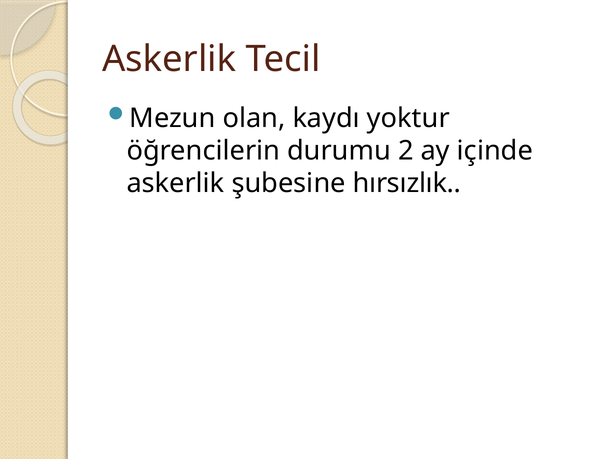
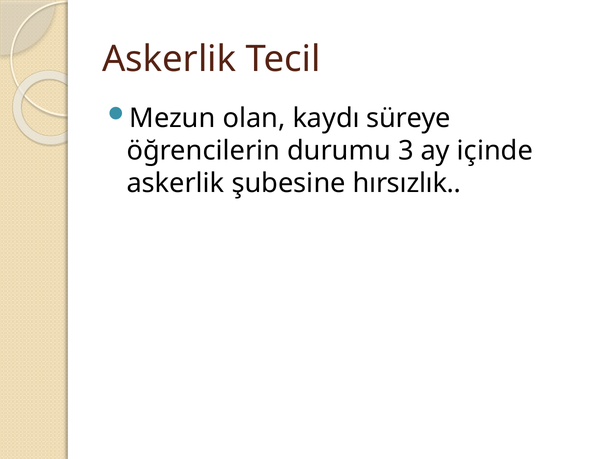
yoktur: yoktur -> süreye
2: 2 -> 3
